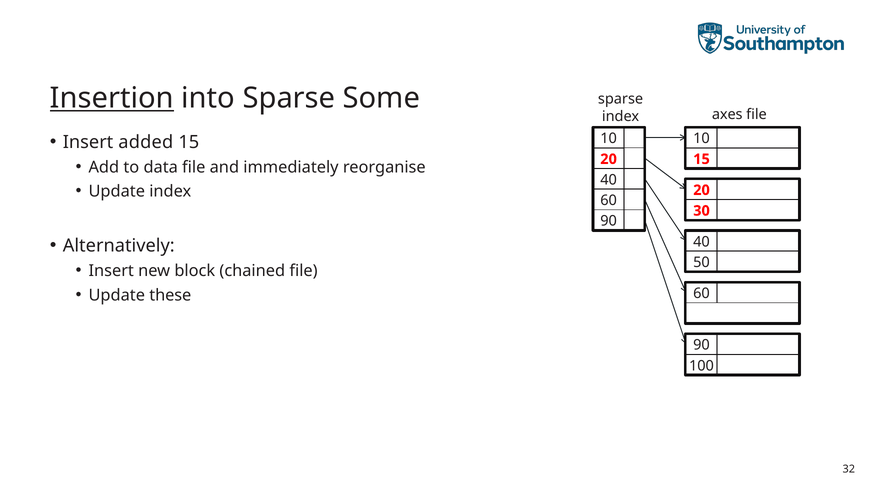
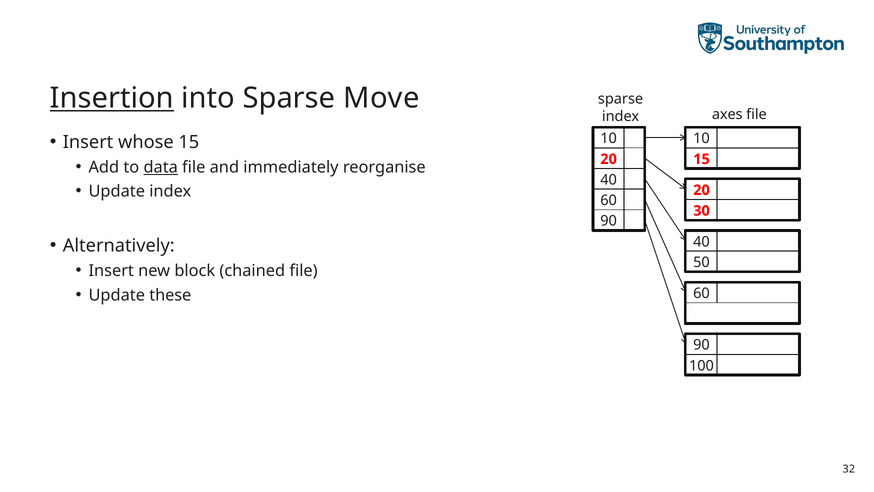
Some: Some -> Move
added: added -> whose
data underline: none -> present
